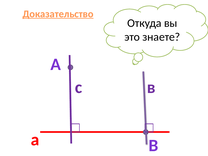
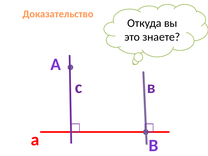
Доказательство underline: present -> none
